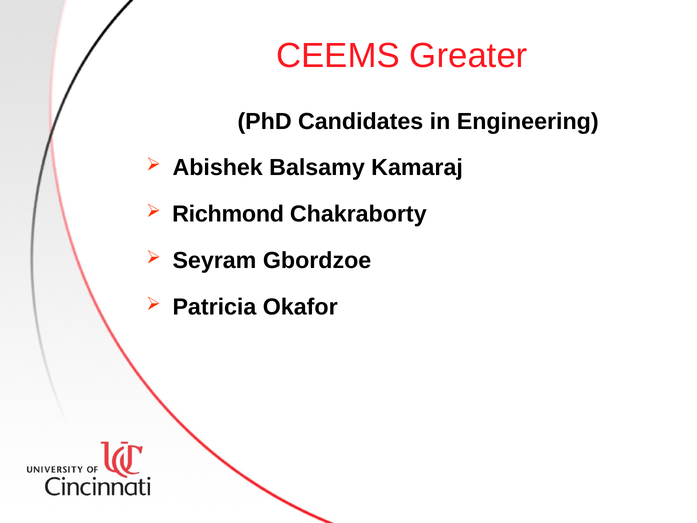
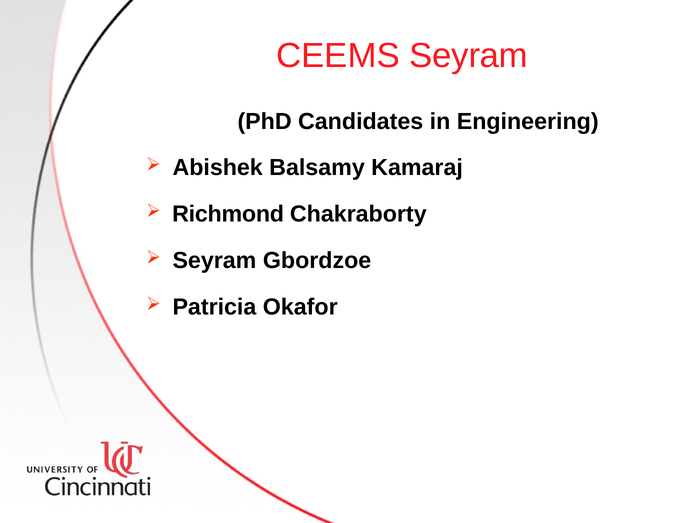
CEEMS Greater: Greater -> Seyram
